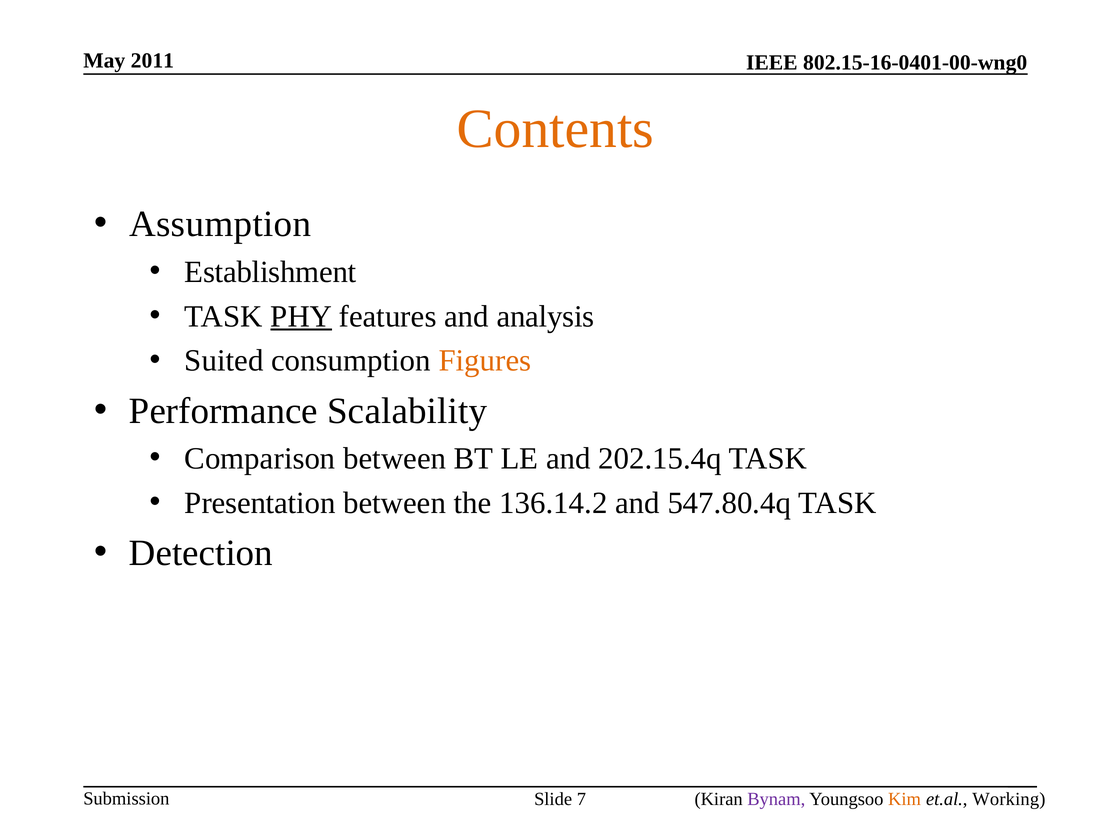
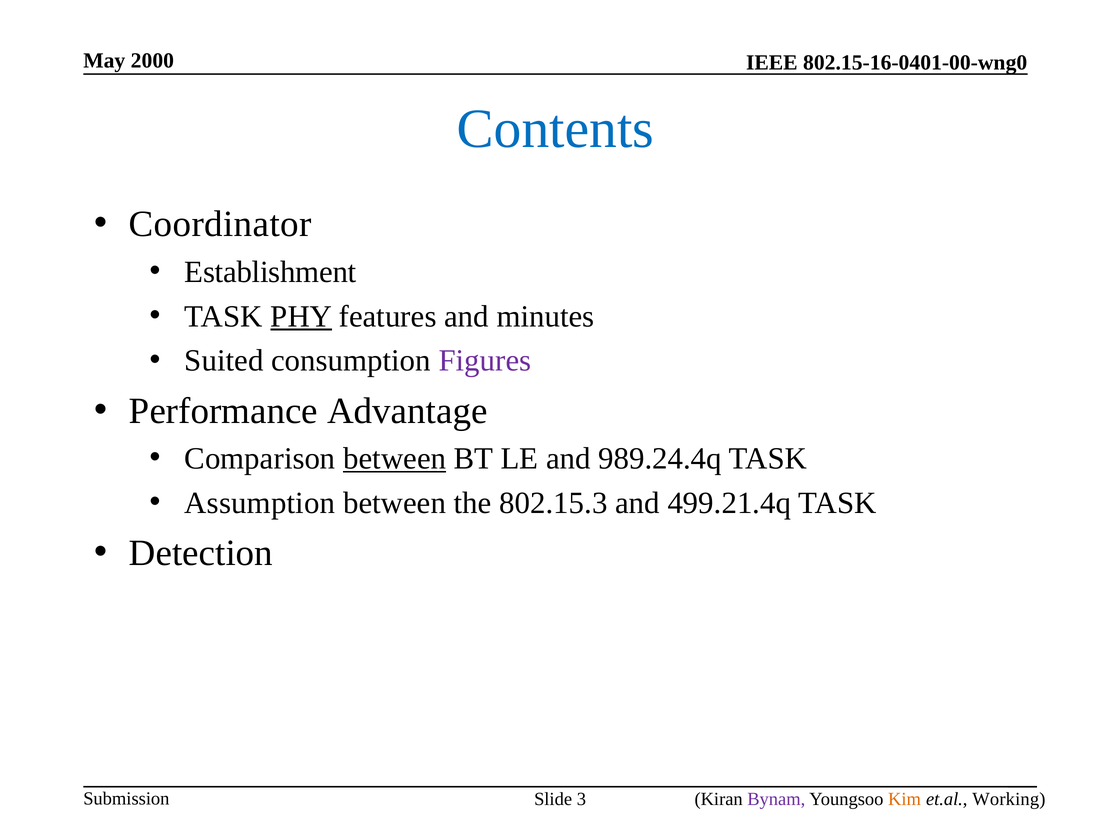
2011: 2011 -> 2000
Contents colour: orange -> blue
Assumption: Assumption -> Coordinator
analysis: analysis -> minutes
Figures colour: orange -> purple
Scalability: Scalability -> Advantage
between at (395, 459) underline: none -> present
202.15.4q: 202.15.4q -> 989.24.4q
Presentation: Presentation -> Assumption
136.14.2: 136.14.2 -> 802.15.3
547.80.4q: 547.80.4q -> 499.21.4q
7: 7 -> 3
